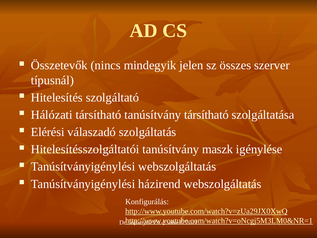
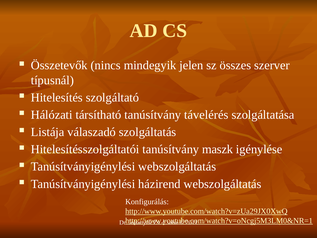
tanúsítvány társítható: társítható -> távelérés
Elérési: Elérési -> Listája
